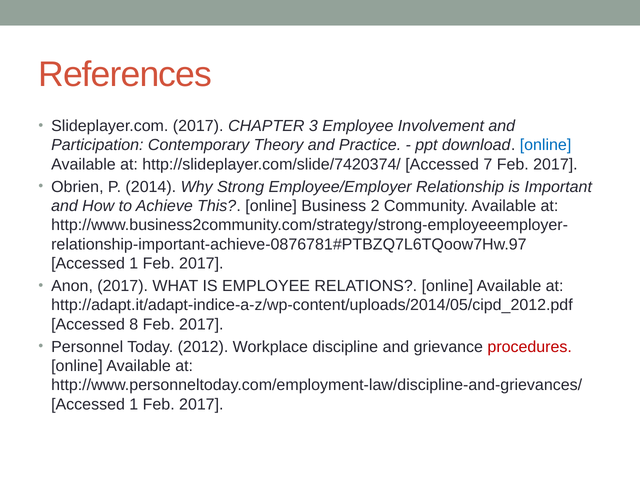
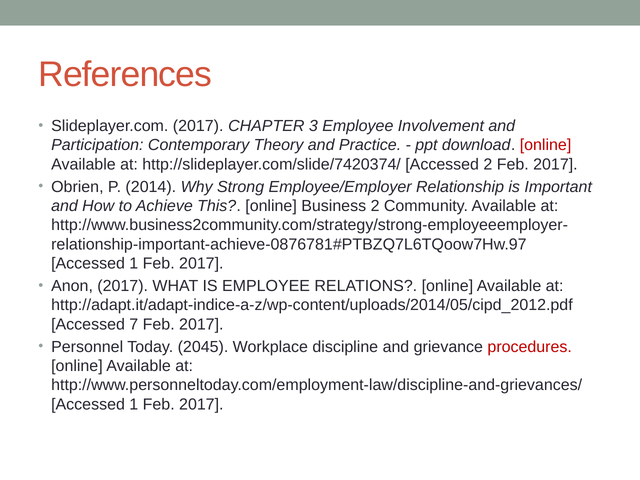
online at (546, 145) colour: blue -> red
Accessed 7: 7 -> 2
8: 8 -> 7
2012: 2012 -> 2045
